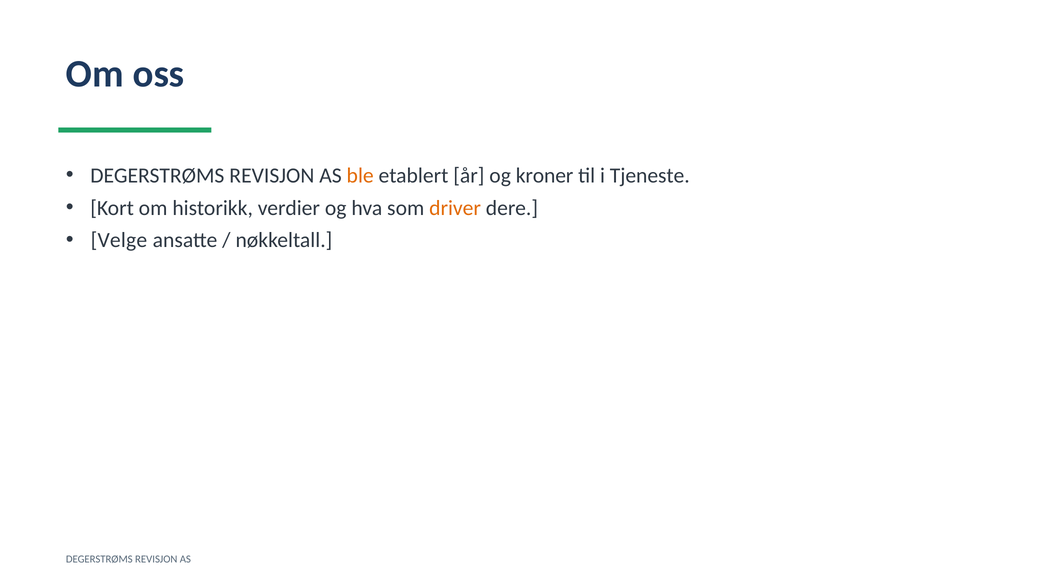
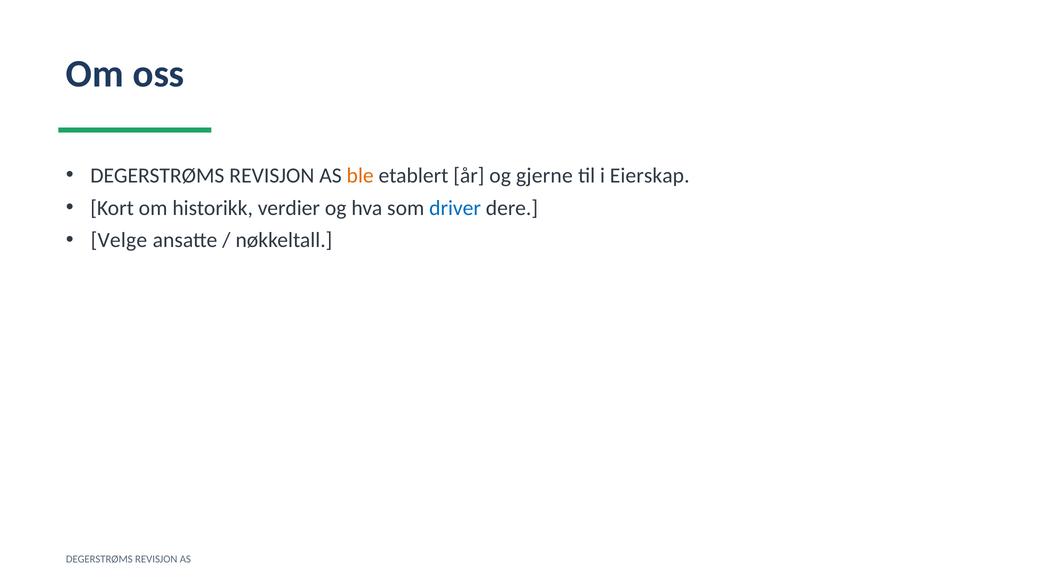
kroner: kroner -> gjerne
Tjeneste: Tjeneste -> Eierskap
driver colour: orange -> blue
